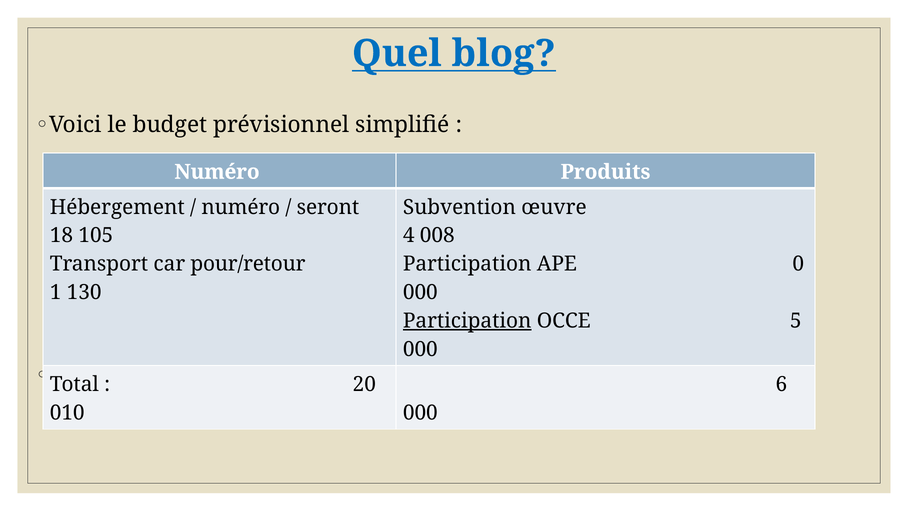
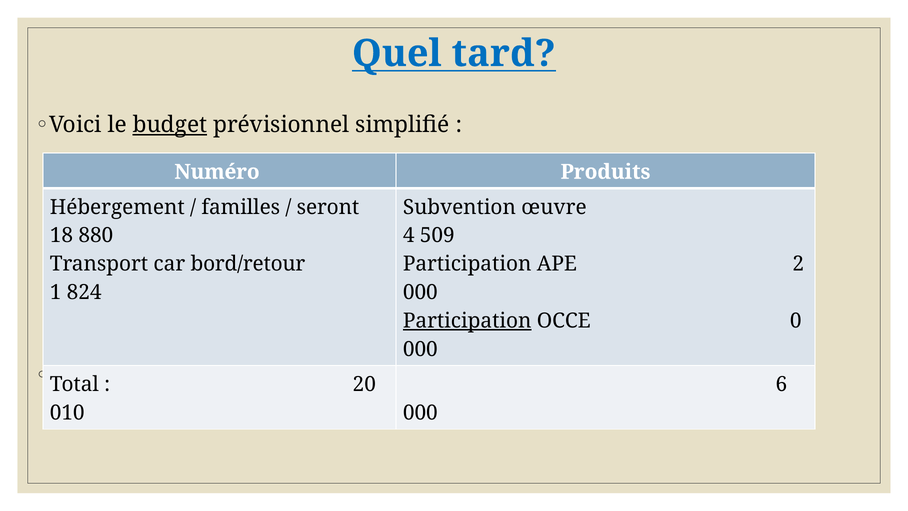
blog: blog -> tard
budget underline: none -> present
numéro at (241, 207): numéro -> familles
105: 105 -> 880
008: 008 -> 509
pour/retour: pour/retour -> bord/retour
0: 0 -> 2
130: 130 -> 824
5: 5 -> 0
